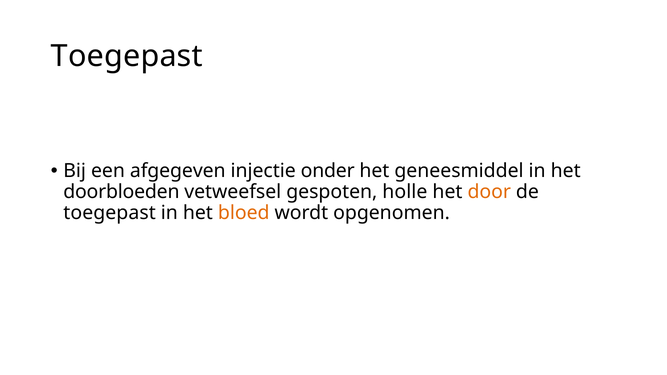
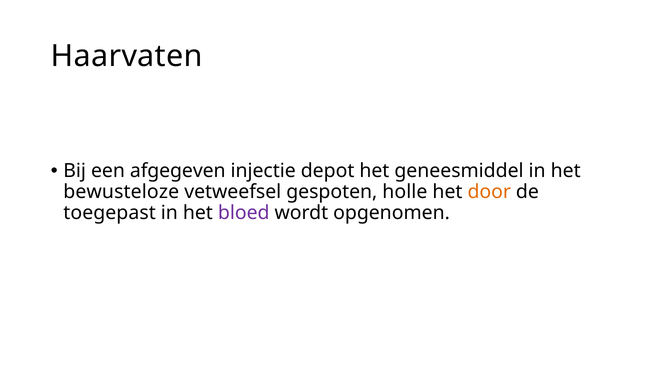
Toegepast at (127, 56): Toegepast -> Haarvaten
onder: onder -> depot
doorbloeden: doorbloeden -> bewusteloze
bloed colour: orange -> purple
